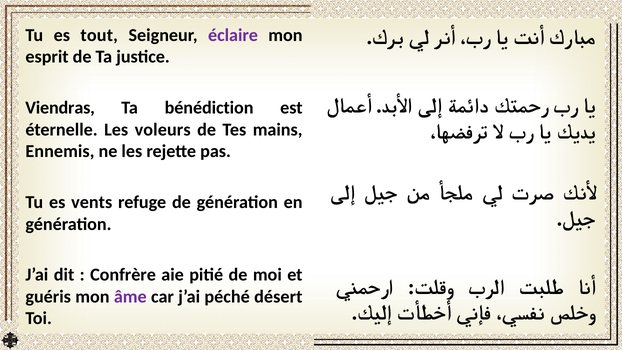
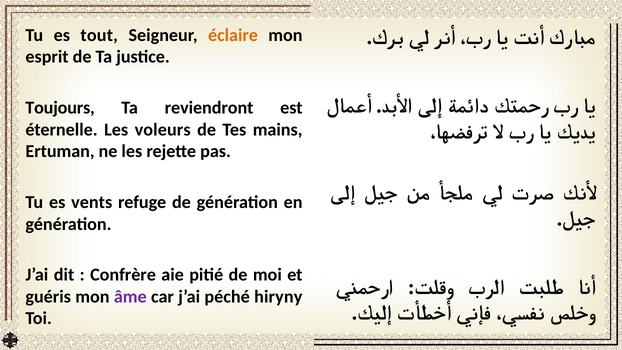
éclaire colour: purple -> orange
Viendras: Viendras -> Toujours
bénédiction: bénédiction -> reviendront
Ennemis: Ennemis -> Ertuman
désert: désert -> hiryny
